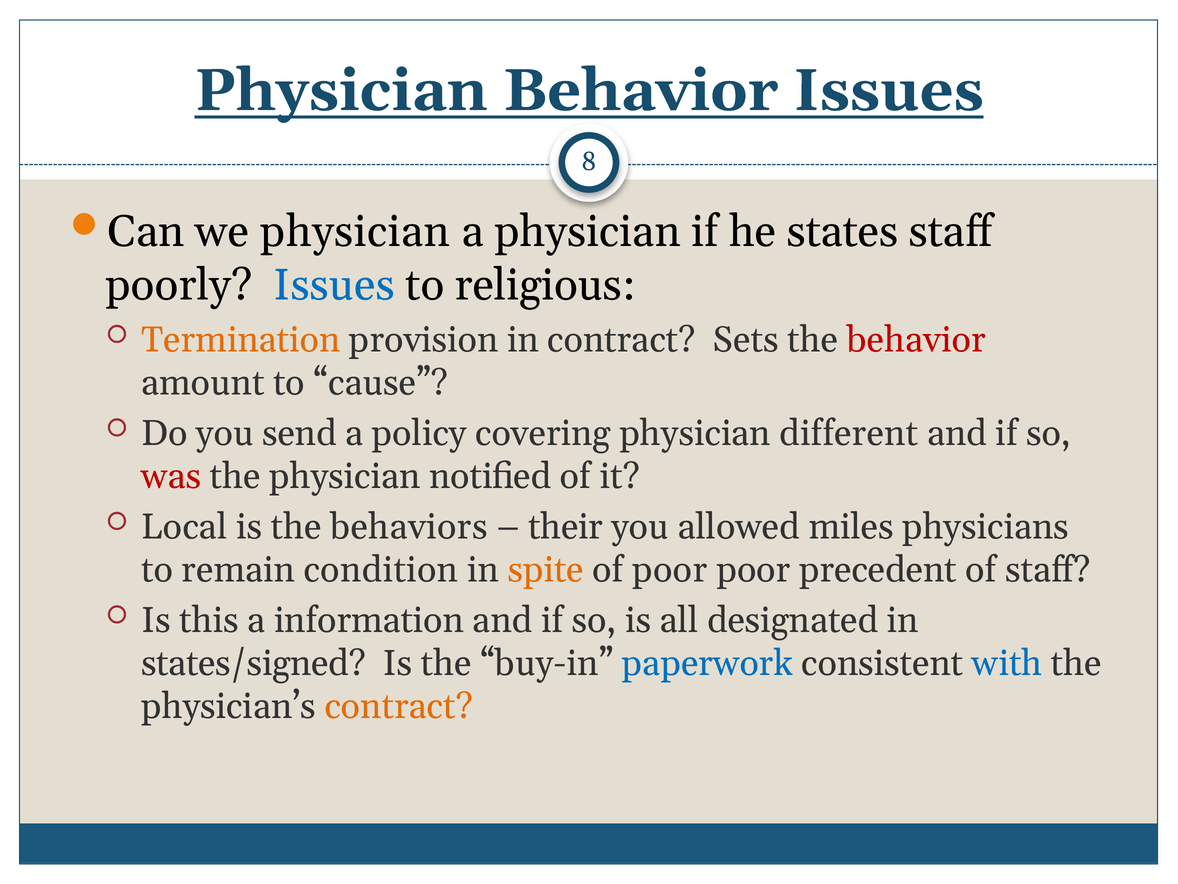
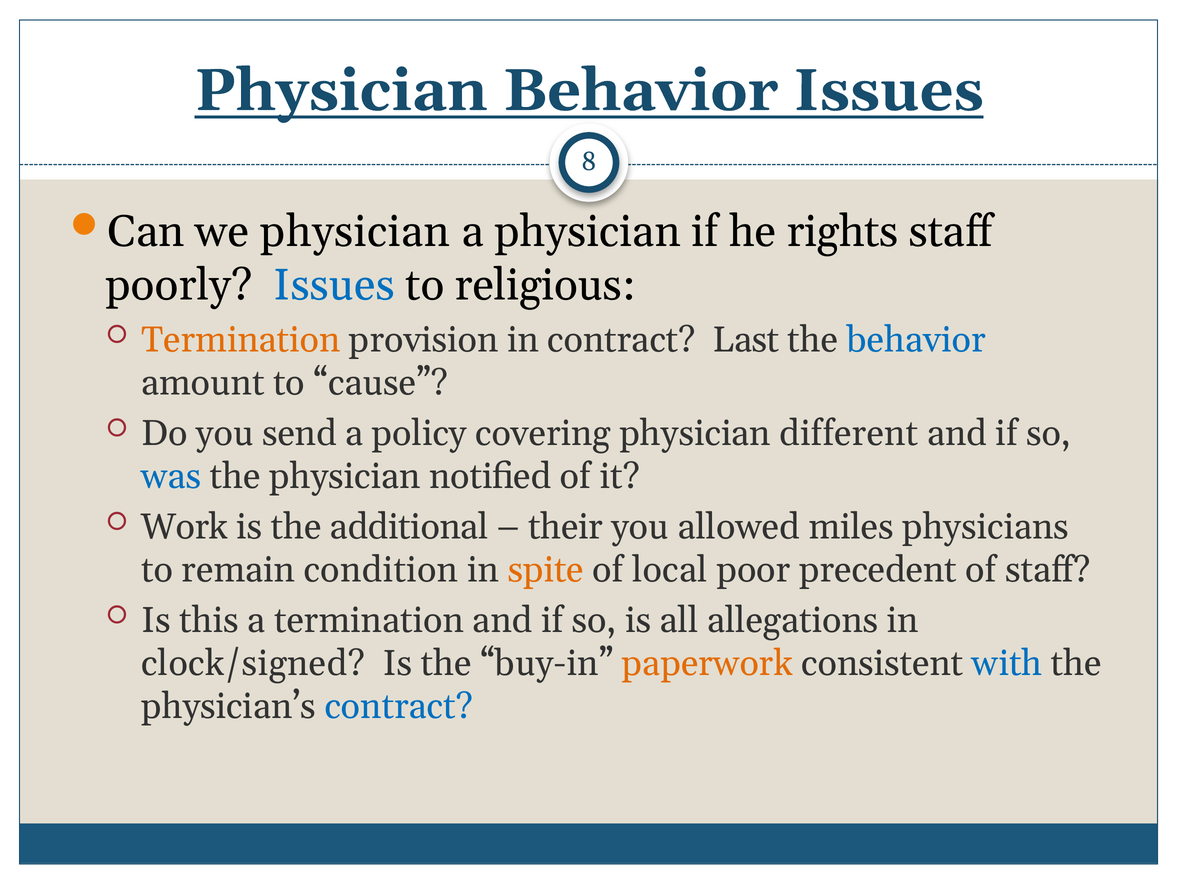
states: states -> rights
Sets: Sets -> Last
behavior at (916, 339) colour: red -> blue
was colour: red -> blue
Local: Local -> Work
behaviors: behaviors -> additional
of poor: poor -> local
a information: information -> termination
designated: designated -> allegations
states/signed: states/signed -> clock/signed
paperwork colour: blue -> orange
contract at (399, 706) colour: orange -> blue
